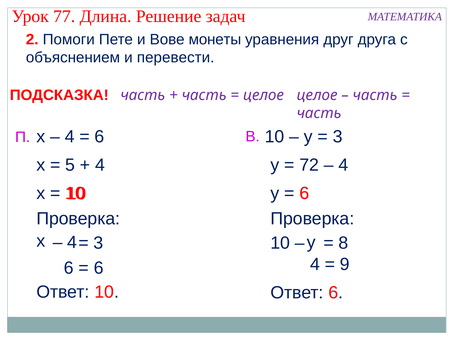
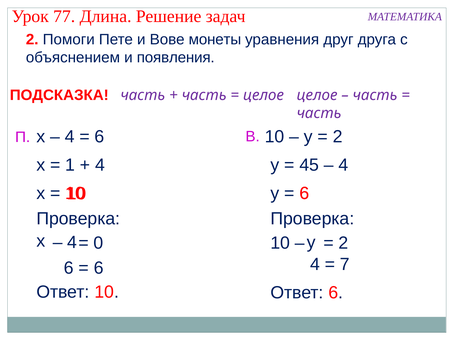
перевести: перевести -> появления
3 at (338, 137): 3 -> 2
5: 5 -> 1
72: 72 -> 45
3 at (99, 243): 3 -> 0
8 at (343, 243): 8 -> 2
9: 9 -> 7
